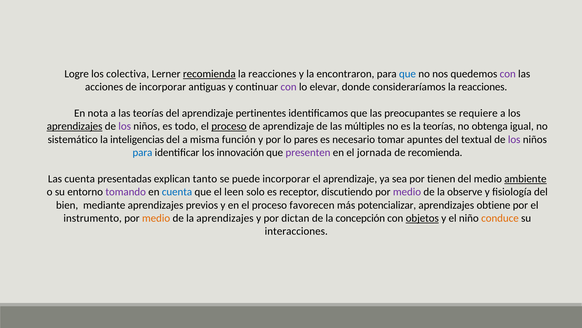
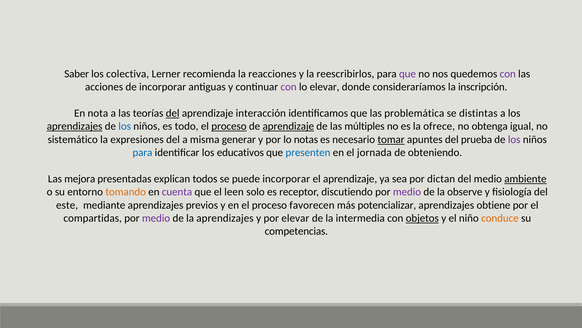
Logre: Logre -> Saber
recomienda at (209, 74) underline: present -> none
encontraron: encontraron -> reescribirlos
que at (407, 74) colour: blue -> purple
consideraríamos la reacciones: reacciones -> inscripción
del at (173, 113) underline: none -> present
pertinentes: pertinentes -> interacción
preocupantes: preocupantes -> problemática
requiere: requiere -> distintas
los at (125, 126) colour: purple -> blue
aprendizaje at (288, 126) underline: none -> present
la teorías: teorías -> ofrece
inteligencias: inteligencias -> expresiones
función: función -> generar
pares: pares -> notas
tomar underline: none -> present
textual: textual -> prueba
innovación: innovación -> educativos
presenten colour: purple -> blue
de recomienda: recomienda -> obteniendo
Las cuenta: cuenta -> mejora
tanto: tanto -> todos
tienen: tienen -> dictan
tomando colour: purple -> orange
cuenta at (177, 192) colour: blue -> purple
bien: bien -> este
instrumento: instrumento -> compartidas
medio at (156, 218) colour: orange -> purple
por dictan: dictan -> elevar
concepción: concepción -> intermedia
interacciones: interacciones -> competencias
